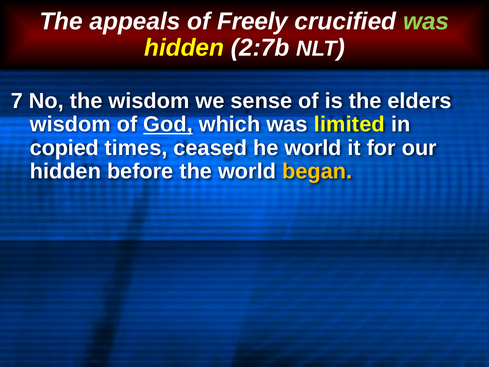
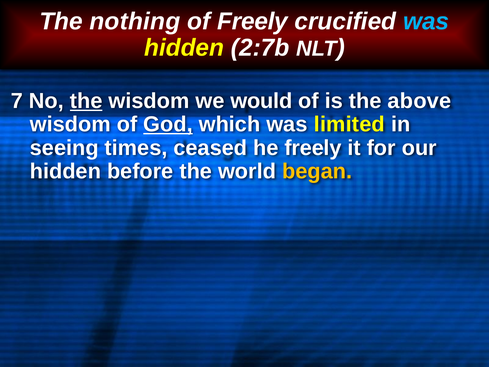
appeals: appeals -> nothing
was at (426, 21) colour: light green -> light blue
the at (86, 101) underline: none -> present
sense: sense -> would
elders: elders -> above
copied: copied -> seeing
he world: world -> freely
